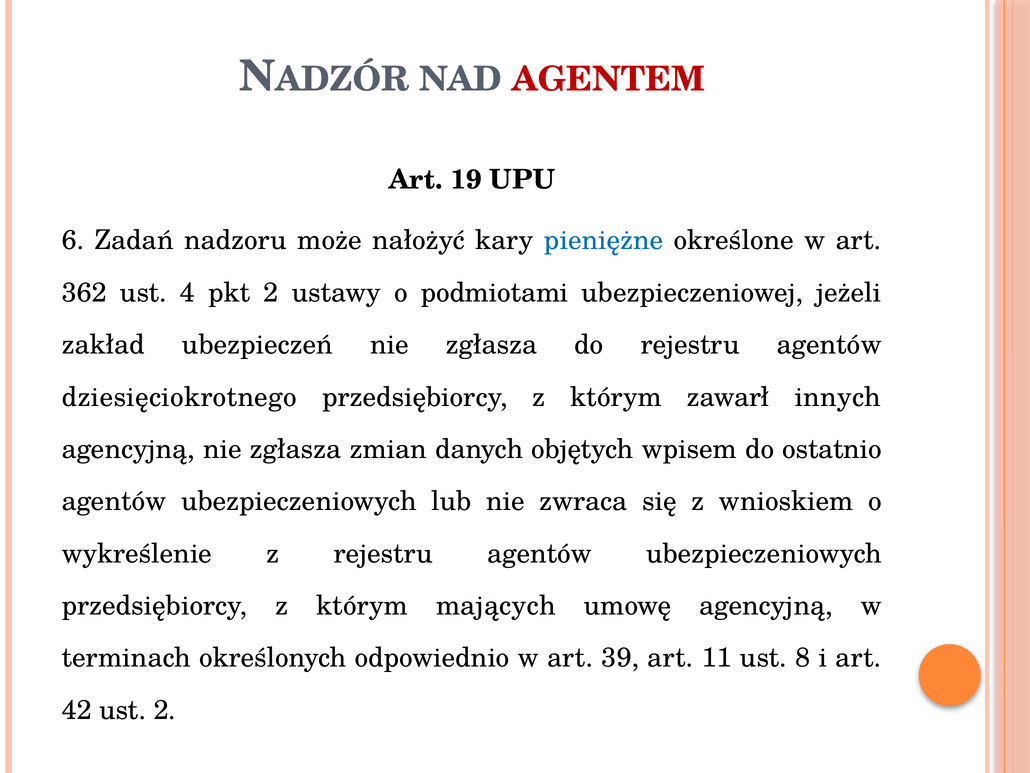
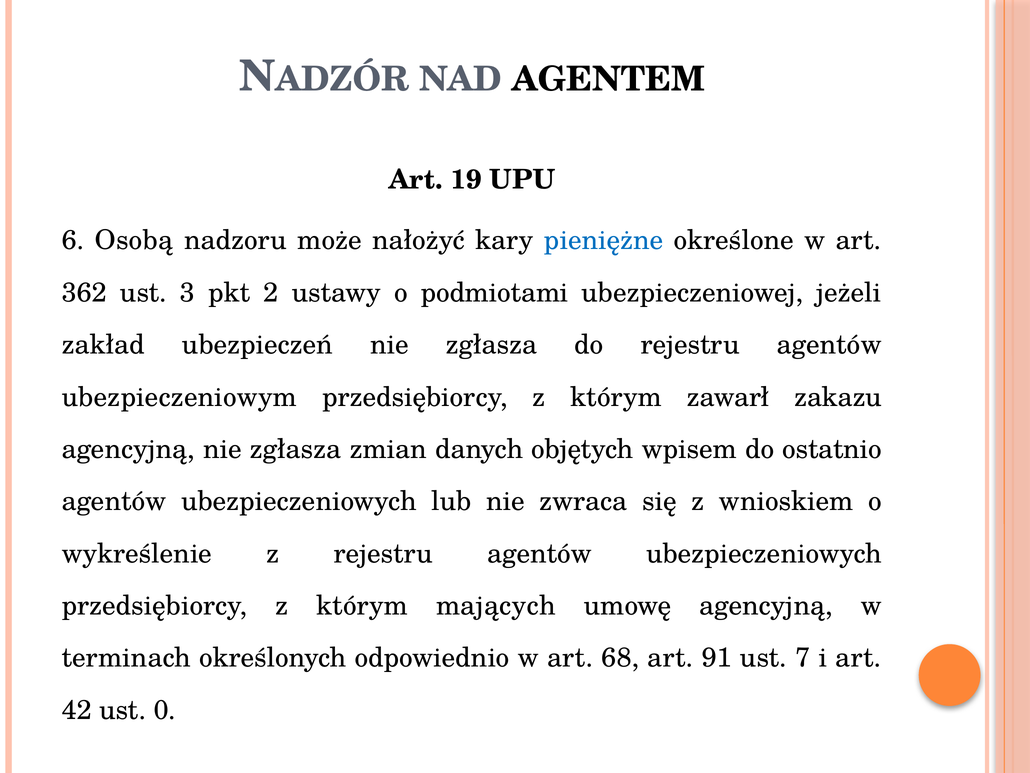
AGENTEM colour: red -> black
Zadań: Zadań -> Osobą
4: 4 -> 3
dziesięciokrotnego: dziesięciokrotnego -> ubezpieczeniowym
innych: innych -> zakazu
39: 39 -> 68
11: 11 -> 91
8: 8 -> 7
ust 2: 2 -> 0
